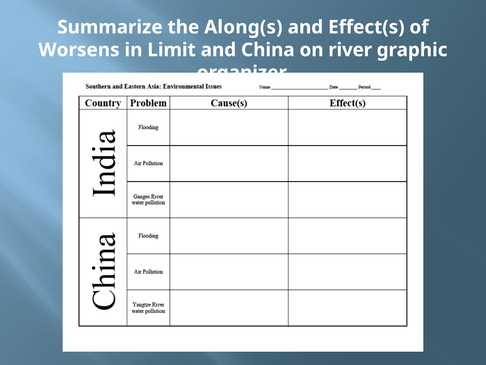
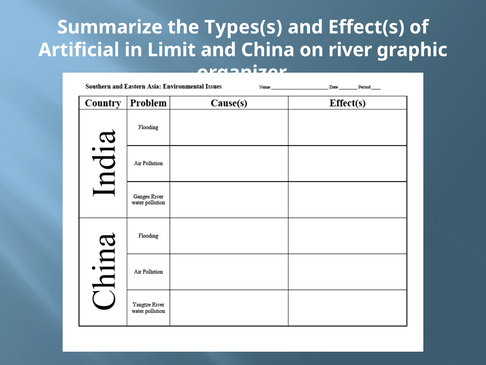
Along(s: Along(s -> Types(s
Worsens: Worsens -> Artificial
